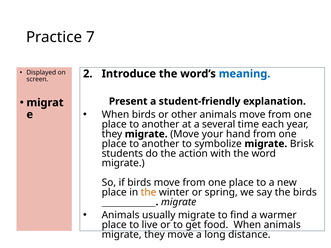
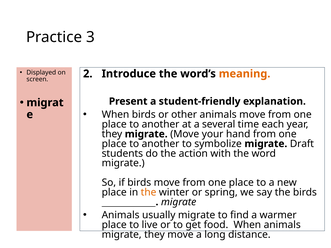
7: 7 -> 3
meaning colour: blue -> orange
Brisk: Brisk -> Draft
